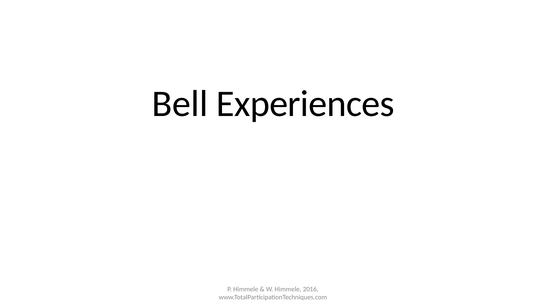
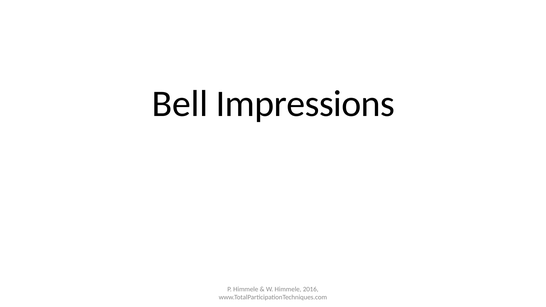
Experiences: Experiences -> Impressions
